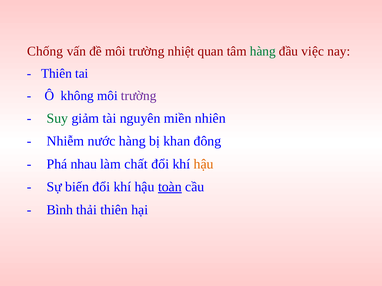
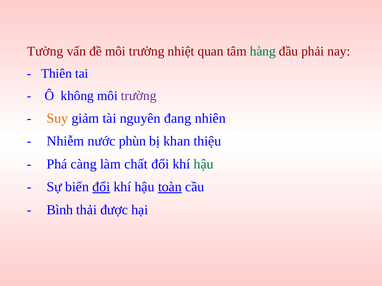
Chống: Chống -> Tường
việc: việc -> phải
Suy colour: green -> orange
miền: miền -> đang
nước hàng: hàng -> phùn
đông: đông -> thiệu
nhau: nhau -> càng
hậu at (204, 164) colour: orange -> green
đổi at (101, 187) underline: none -> present
thải thiên: thiên -> được
